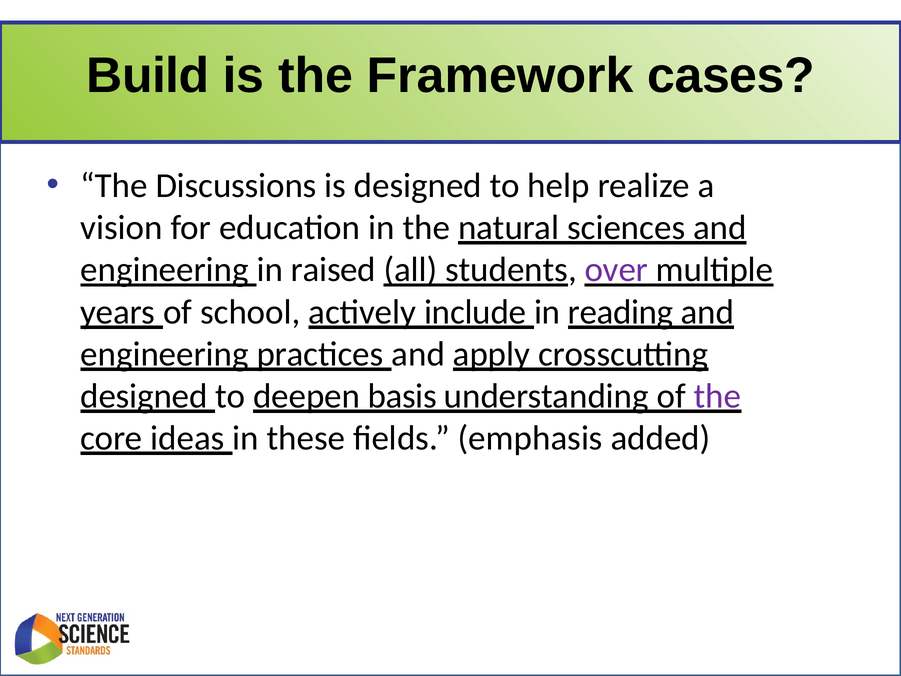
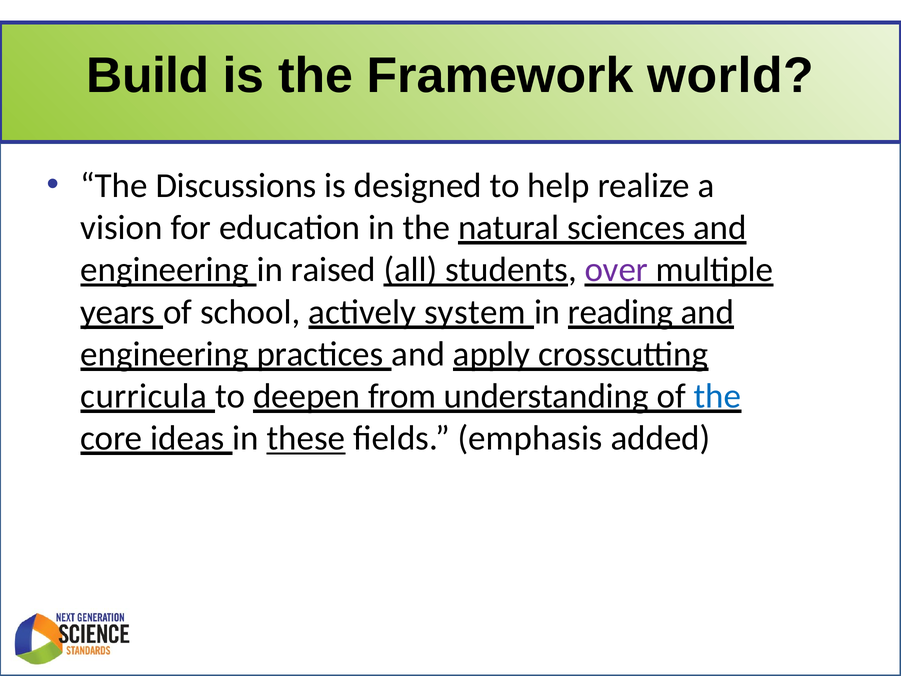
cases: cases -> world
include: include -> system
designed at (144, 396): designed -> curricula
basis: basis -> from
the at (717, 396) colour: purple -> blue
these underline: none -> present
